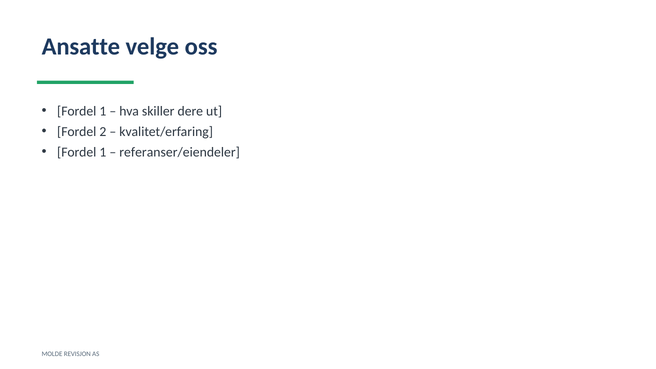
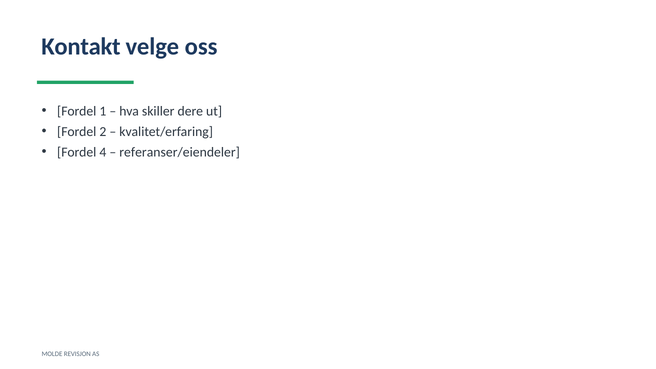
Ansatte: Ansatte -> Kontakt
1 at (103, 152): 1 -> 4
